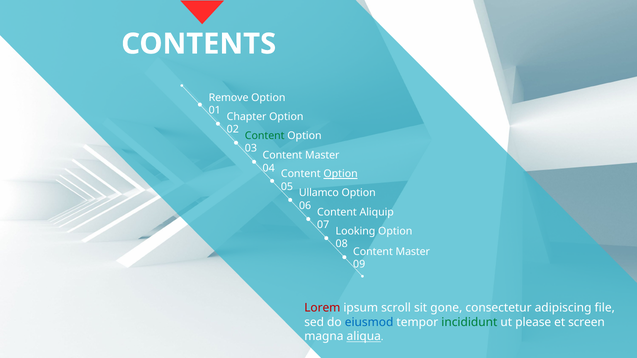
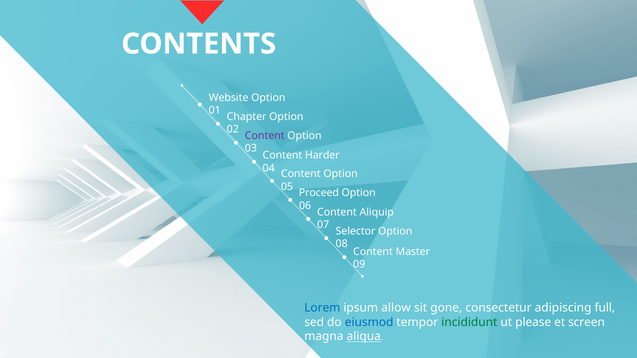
Remove: Remove -> Website
Content at (265, 136) colour: green -> purple
Master at (322, 155): Master -> Harder
Option at (341, 174) underline: present -> none
Ullamco: Ullamco -> Proceed
Looking: Looking -> Selector
Lorem colour: red -> blue
scroll: scroll -> allow
file: file -> full
